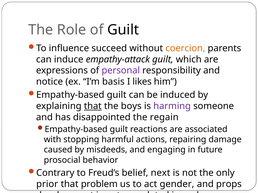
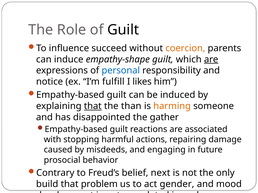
empathy-attack: empathy-attack -> empathy-shape
are at (211, 60) underline: none -> present
personal colour: purple -> blue
basis: basis -> fulfill
boys: boys -> than
harming colour: purple -> orange
regain: regain -> gather
prior: prior -> build
props: props -> mood
